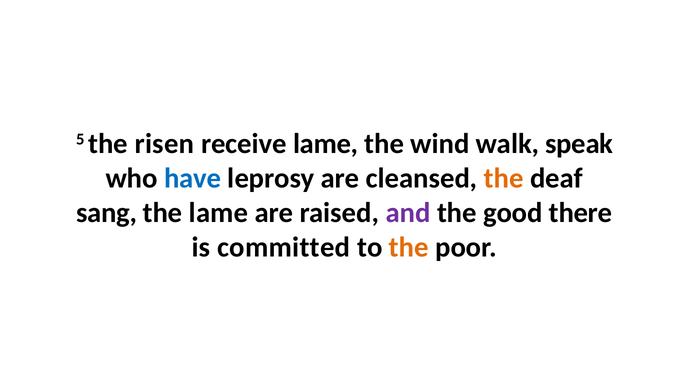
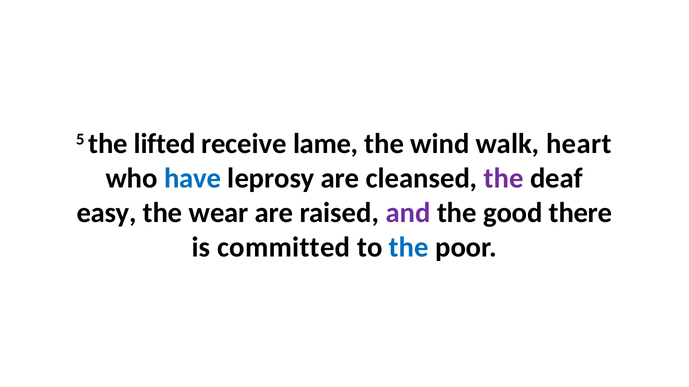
risen: risen -> lifted
speak: speak -> heart
the at (504, 179) colour: orange -> purple
sang: sang -> easy
the lame: lame -> wear
the at (409, 247) colour: orange -> blue
